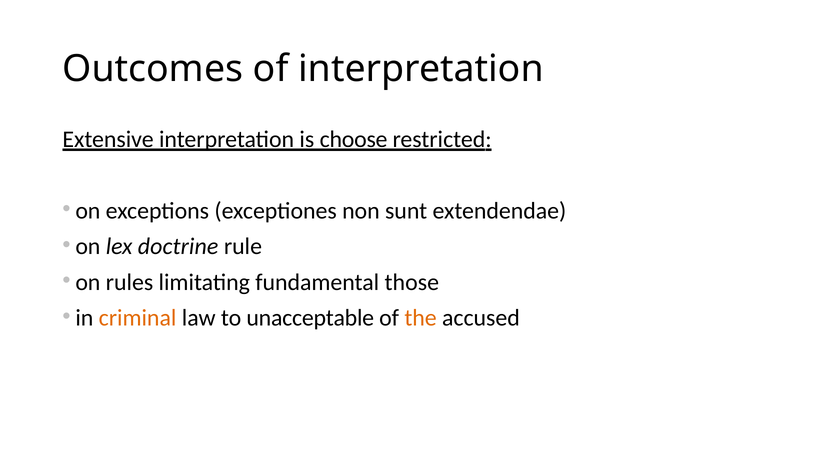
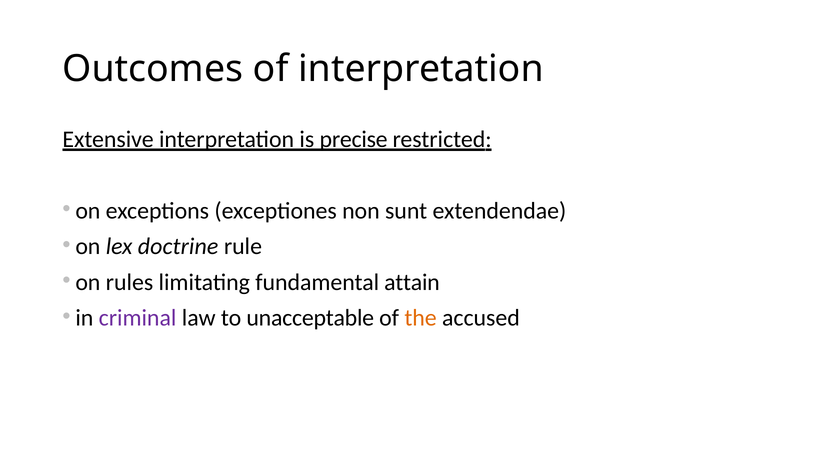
choose: choose -> precise
those: those -> attain
criminal colour: orange -> purple
